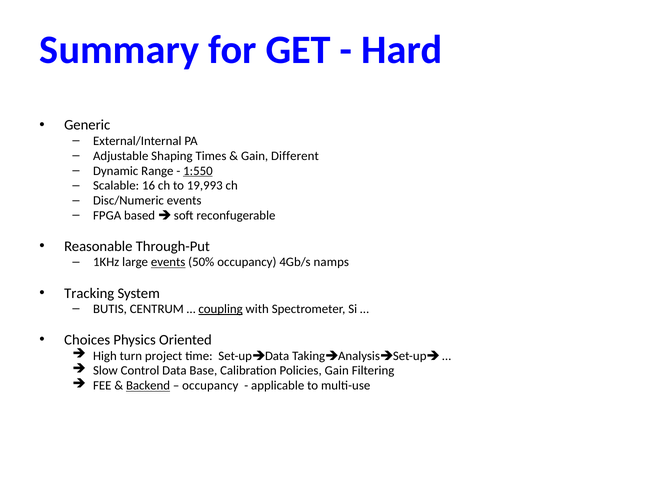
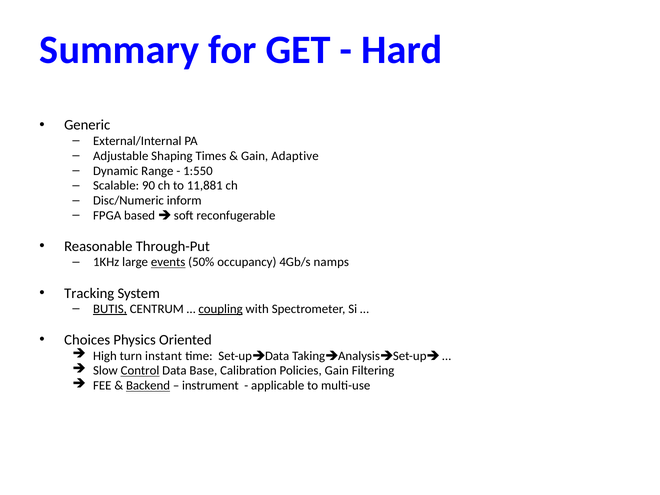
Different: Different -> Adaptive
1:550 underline: present -> none
16: 16 -> 90
19,993: 19,993 -> 11,881
Disc/Numeric events: events -> inform
BUTIS underline: none -> present
project: project -> instant
Control underline: none -> present
occupancy at (210, 386): occupancy -> instrument
